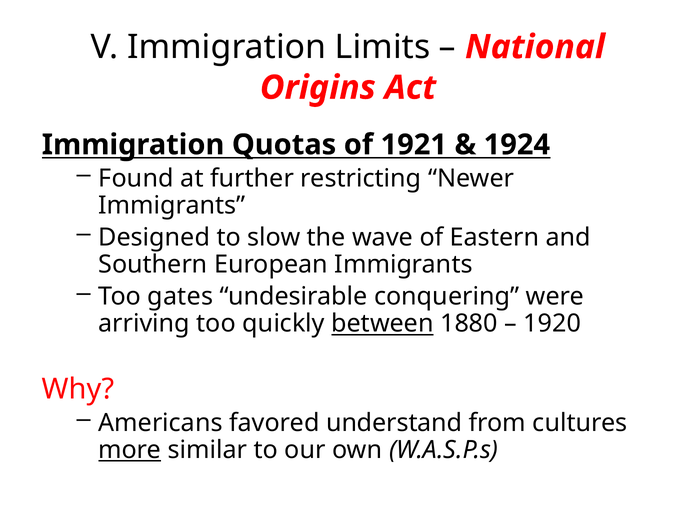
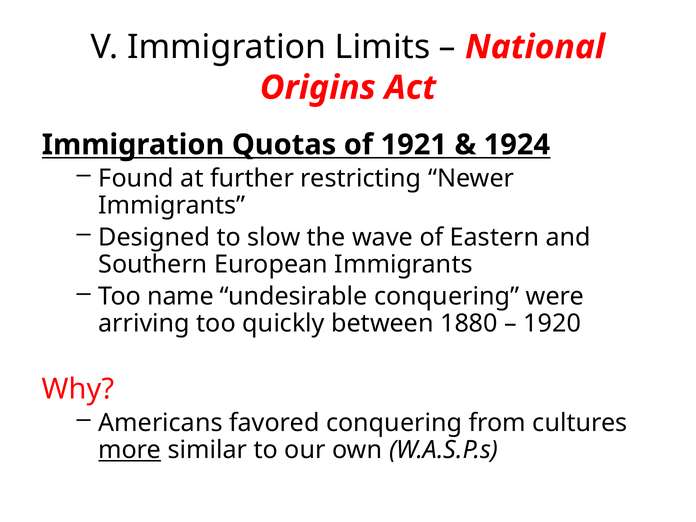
gates: gates -> name
between underline: present -> none
favored understand: understand -> conquering
